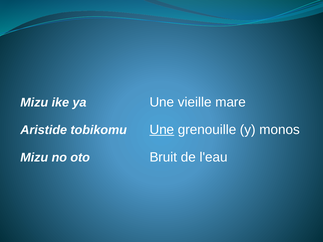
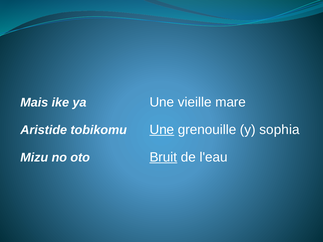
Mizu at (34, 103): Mizu -> Mais
monos: monos -> sophia
Bruit underline: none -> present
